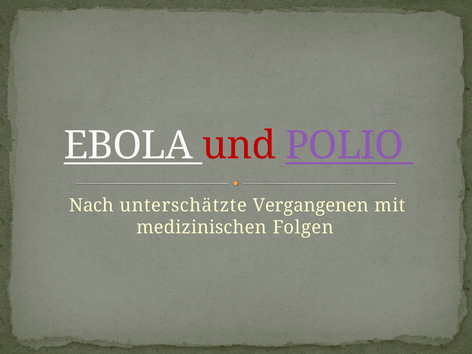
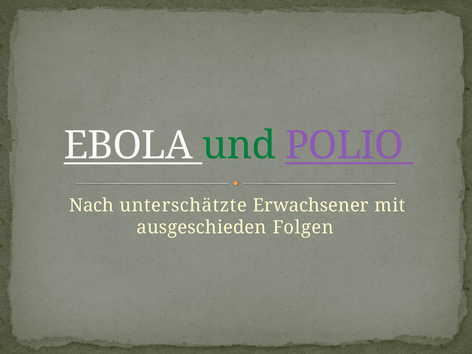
und colour: red -> green
Vergangenen: Vergangenen -> Erwachsener
medizinischen: medizinischen -> ausgeschieden
